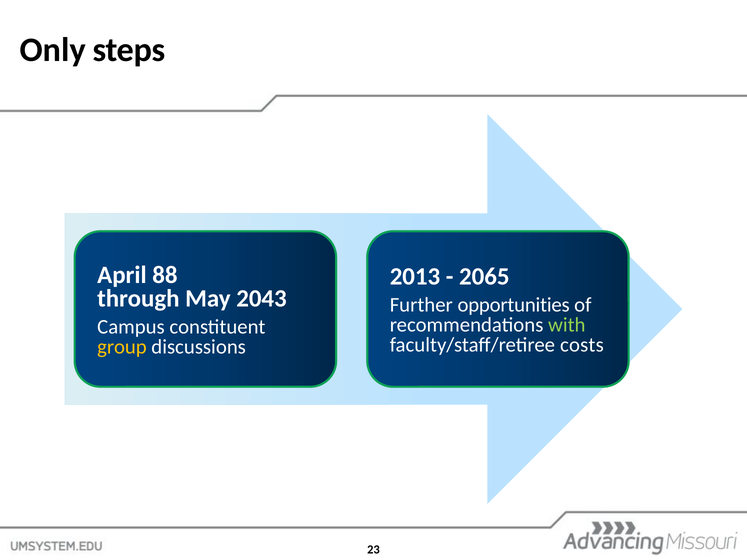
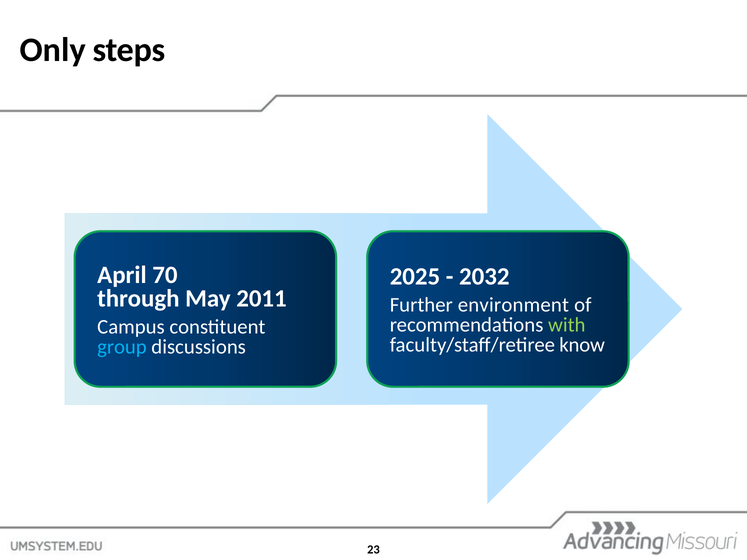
88: 88 -> 70
2013: 2013 -> 2025
2065: 2065 -> 2032
2043: 2043 -> 2011
opportunities: opportunities -> environment
costs: costs -> know
group colour: yellow -> light blue
